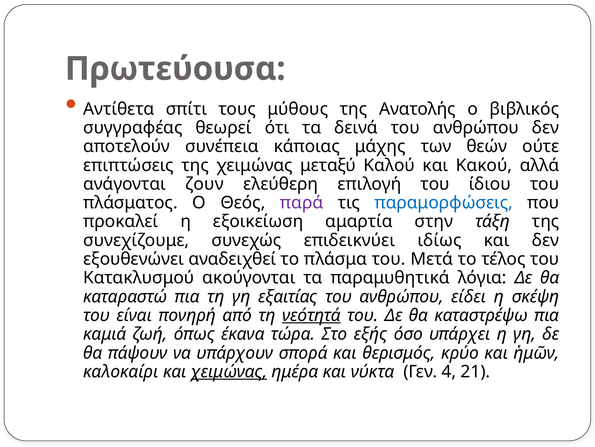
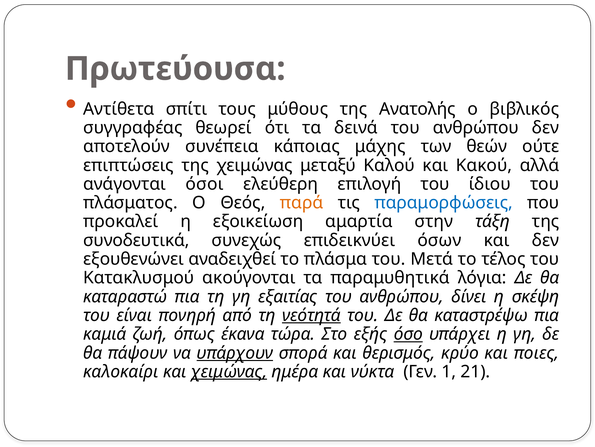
ζουν: ζουν -> όσοι
παρά colour: purple -> orange
συνεχίζουμε: συνεχίζουμε -> συνοδευτικά
ιδίως: ιδίως -> όσων
είδει: είδει -> δίνει
όσο underline: none -> present
υπάρχουν underline: none -> present
ἡμῶν: ἡμῶν -> ποιες
4: 4 -> 1
